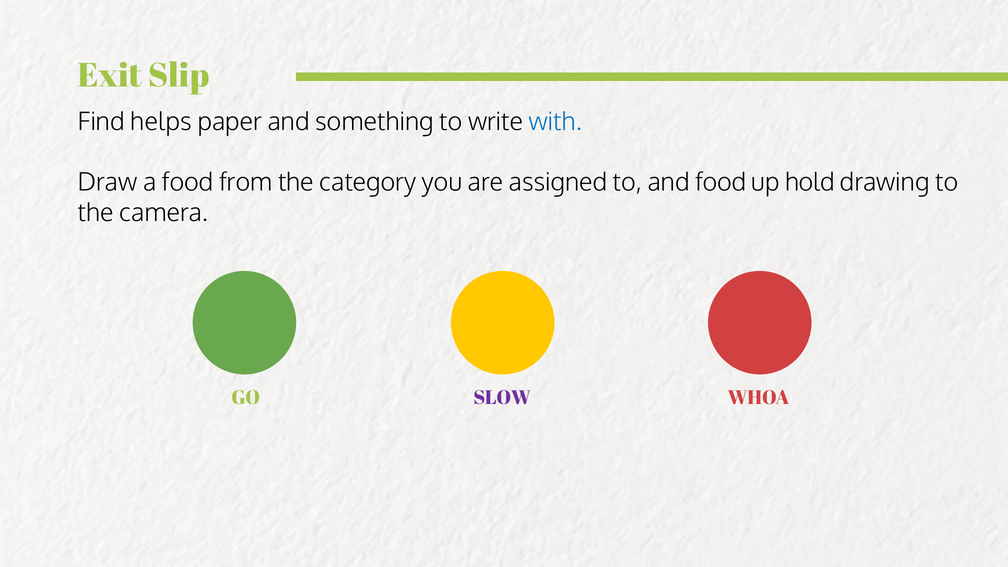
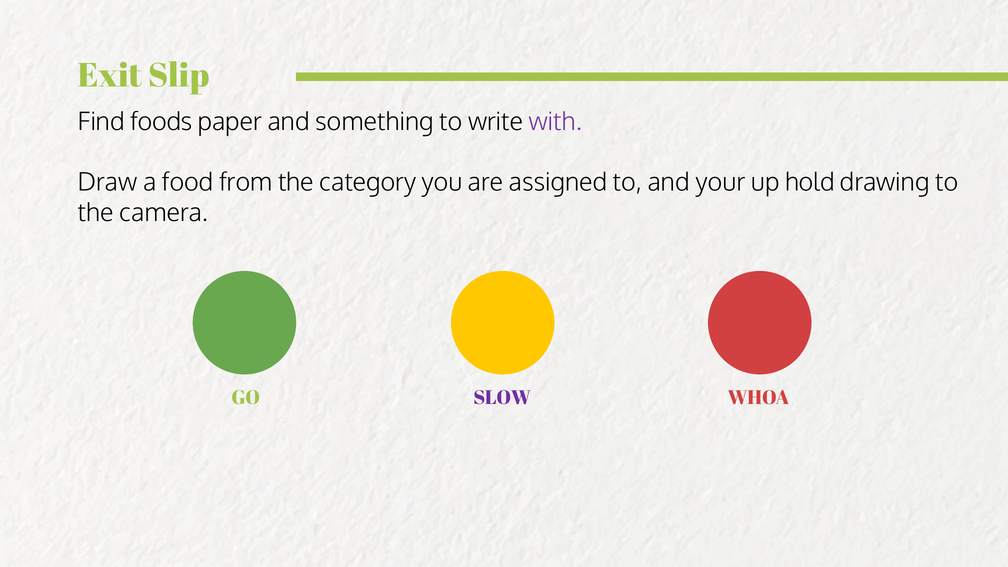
helps: helps -> foods
with colour: blue -> purple
and food: food -> your
